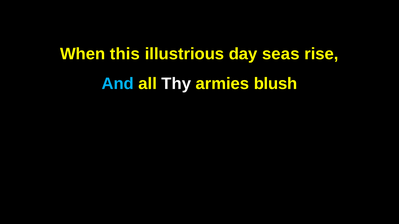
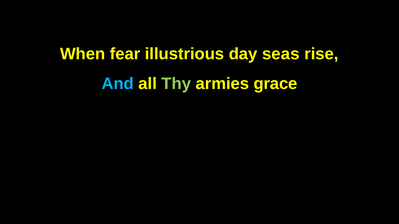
this: this -> fear
Thy colour: white -> light green
blush: blush -> grace
